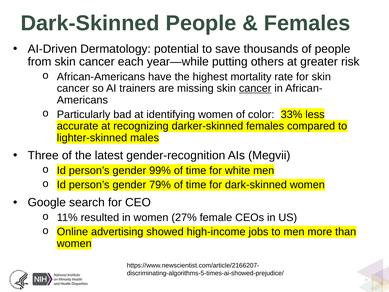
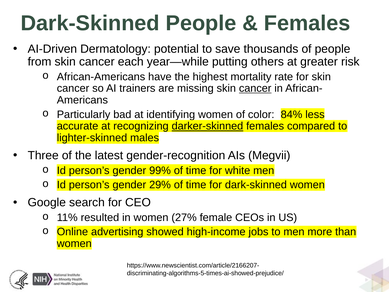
33%: 33% -> 84%
darker-skinned underline: none -> present
79%: 79% -> 29%
